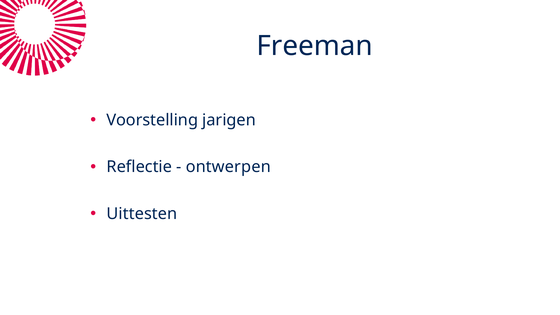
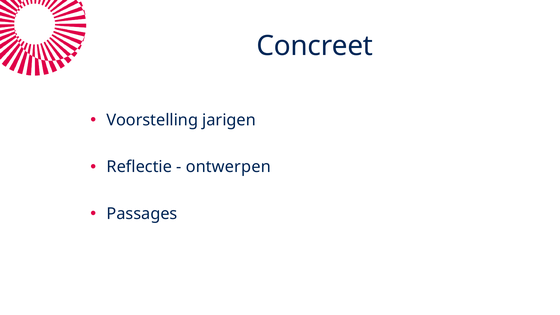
Freeman: Freeman -> Concreet
Uittesten: Uittesten -> Passages
